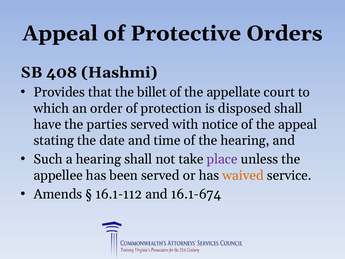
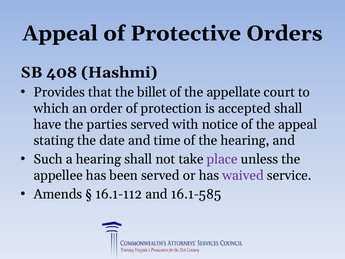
disposed: disposed -> accepted
waived colour: orange -> purple
16.1-674: 16.1-674 -> 16.1-585
